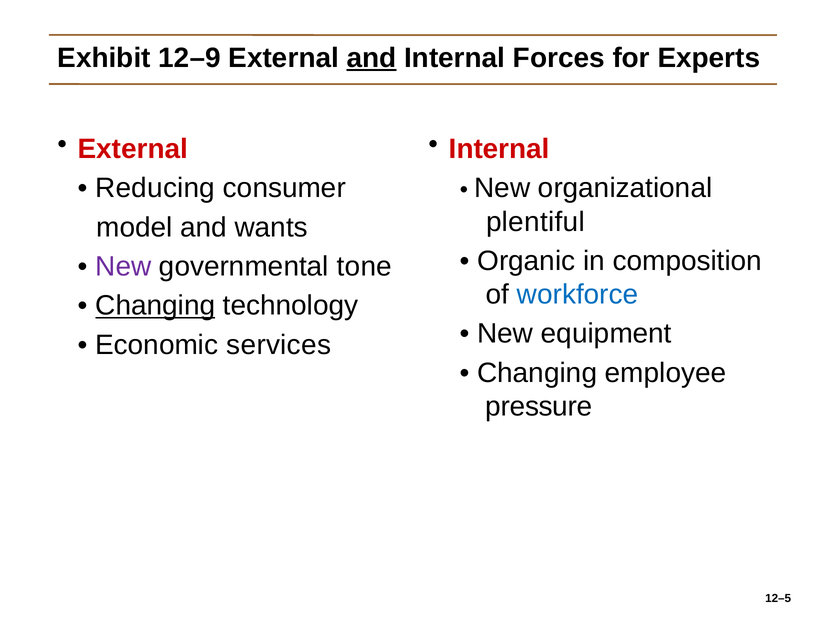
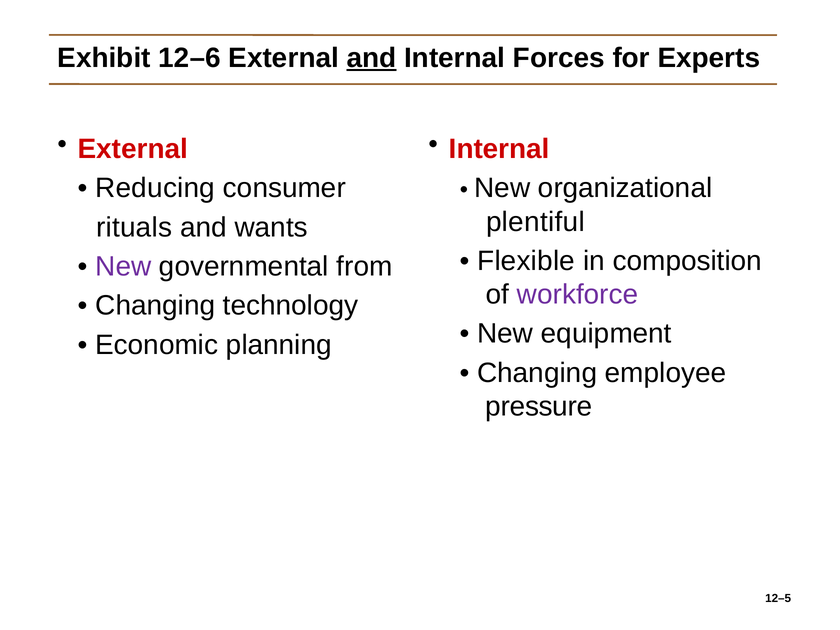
12–9: 12–9 -> 12–6
model: model -> rituals
Organic: Organic -> Flexible
tone: tone -> from
workforce colour: blue -> purple
Changing at (155, 306) underline: present -> none
services: services -> planning
